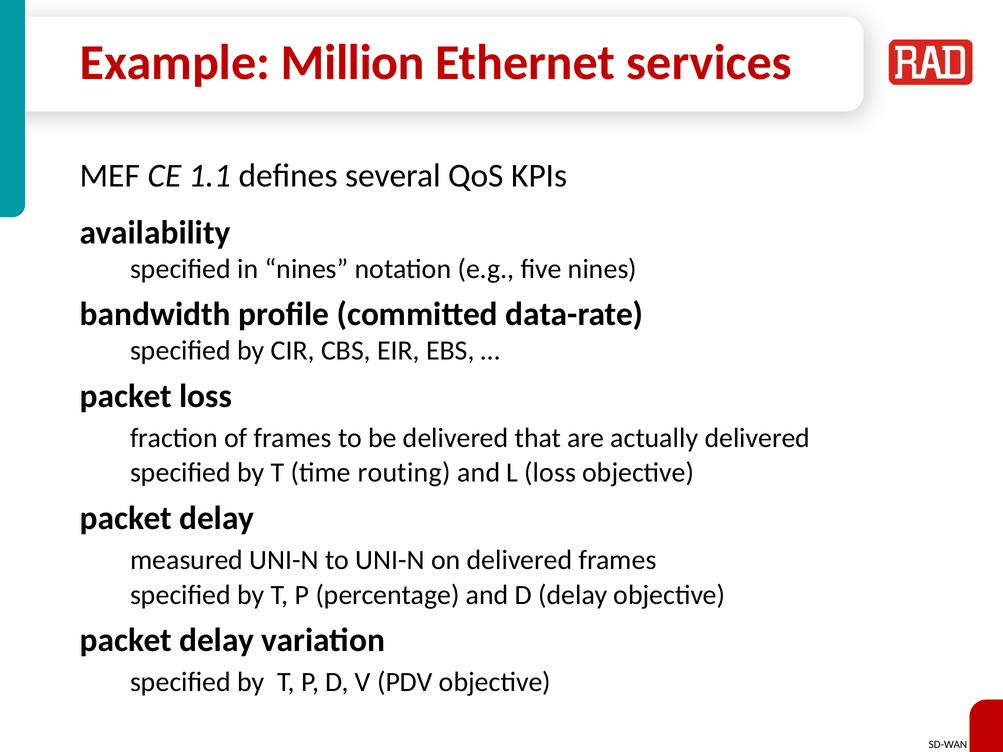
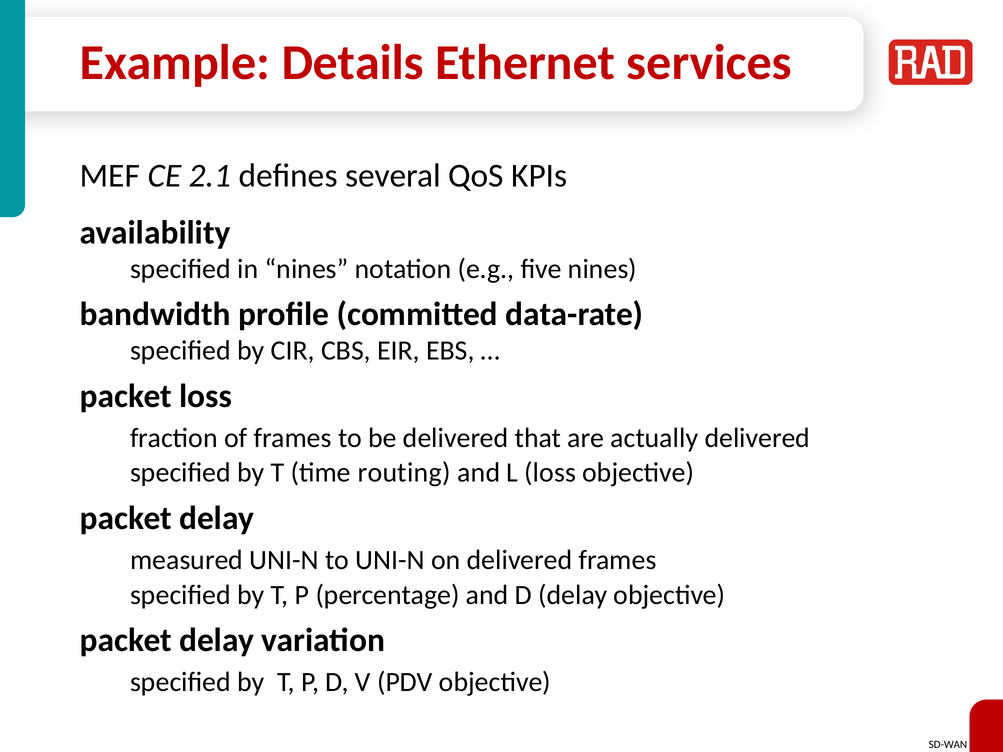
Million: Million -> Details
1.1: 1.1 -> 2.1
